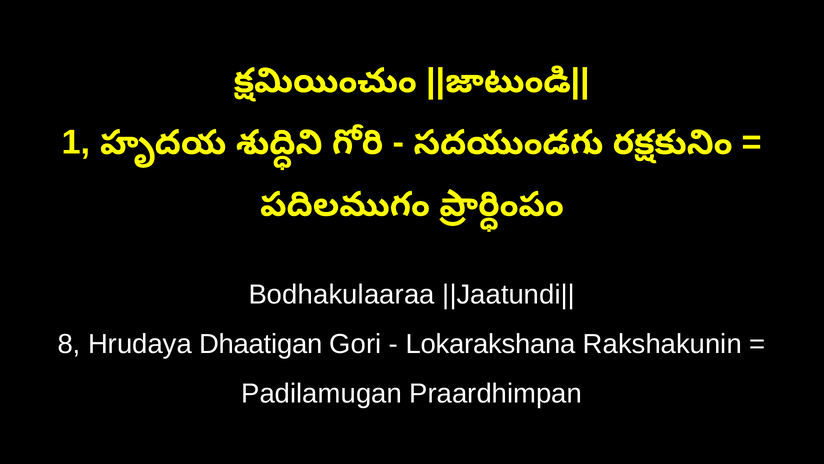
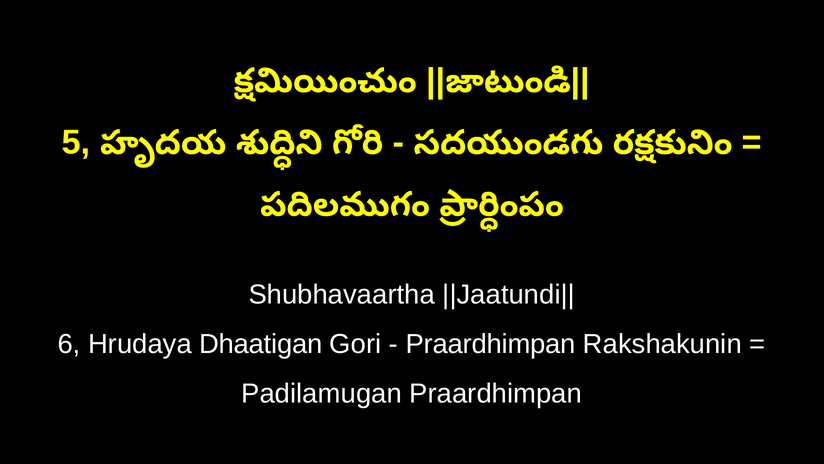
1: 1 -> 5
Bodhakulaaraa: Bodhakulaaraa -> Shubhavaartha
8: 8 -> 6
Lokarakshana at (491, 344): Lokarakshana -> Praardhimpan
